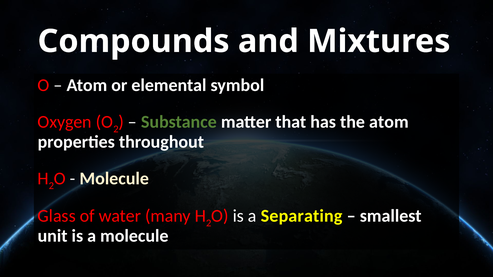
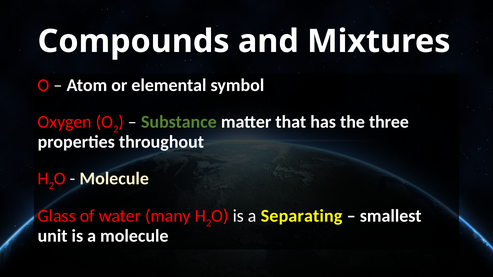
the atom: atom -> three
